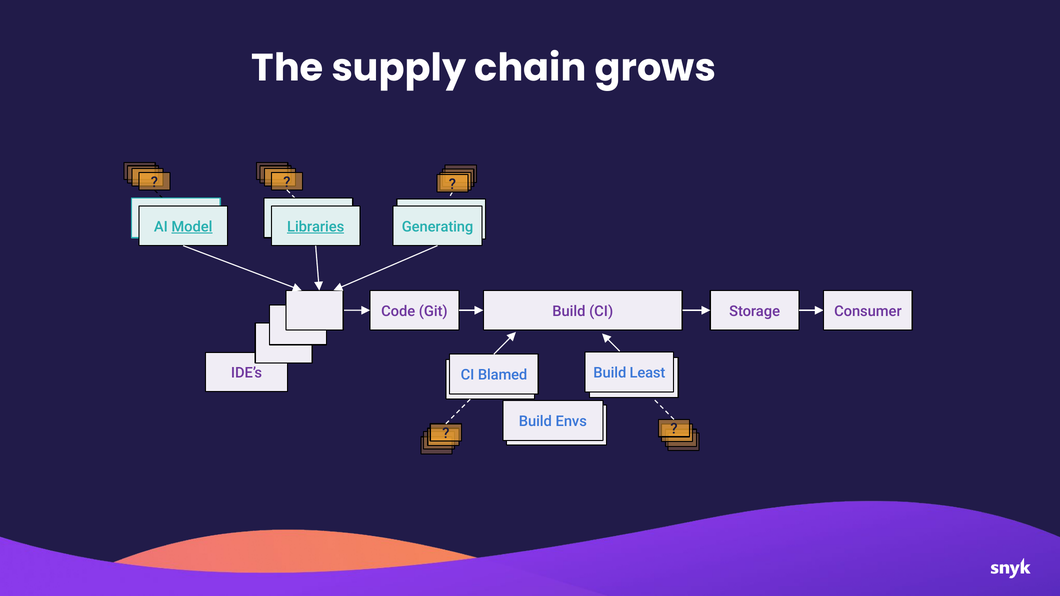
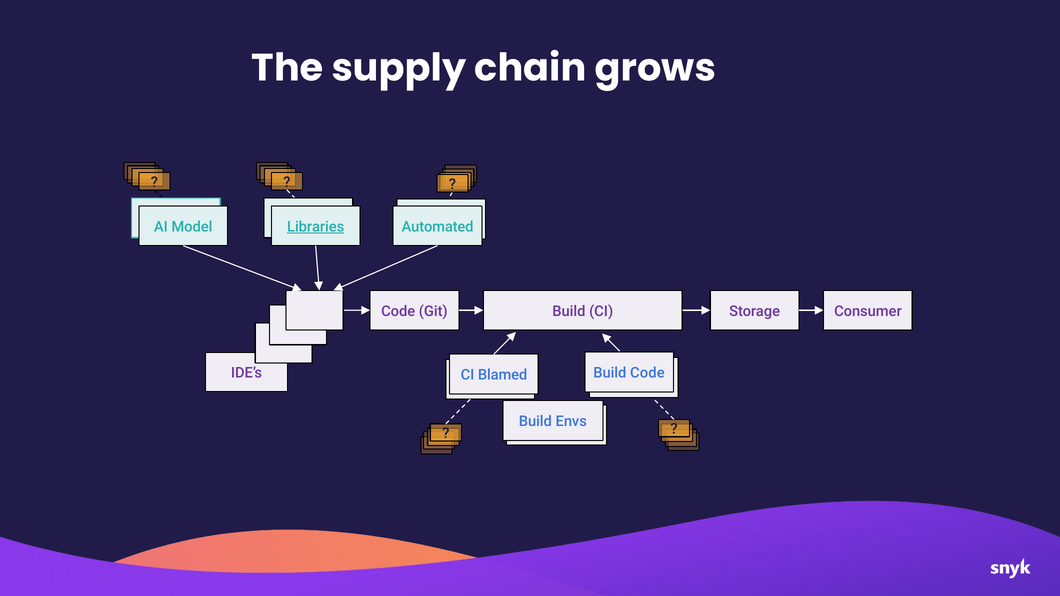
Model underline: present -> none
Generating: Generating -> Automated
Build Least: Least -> Code
